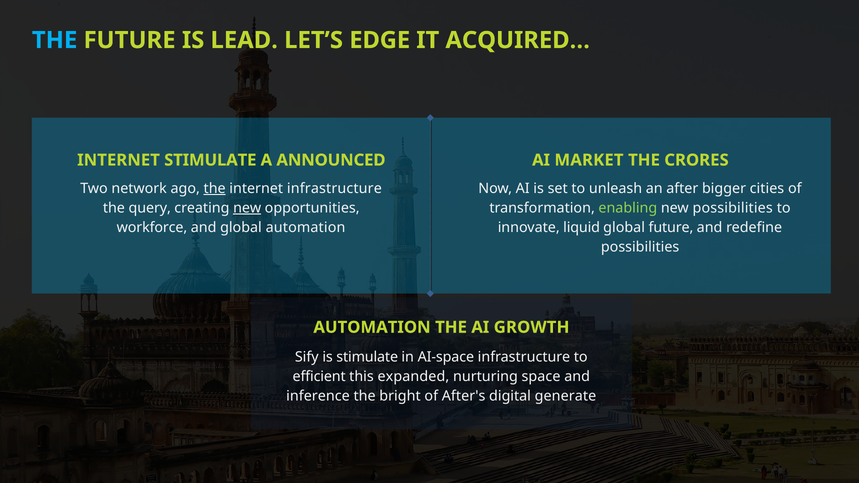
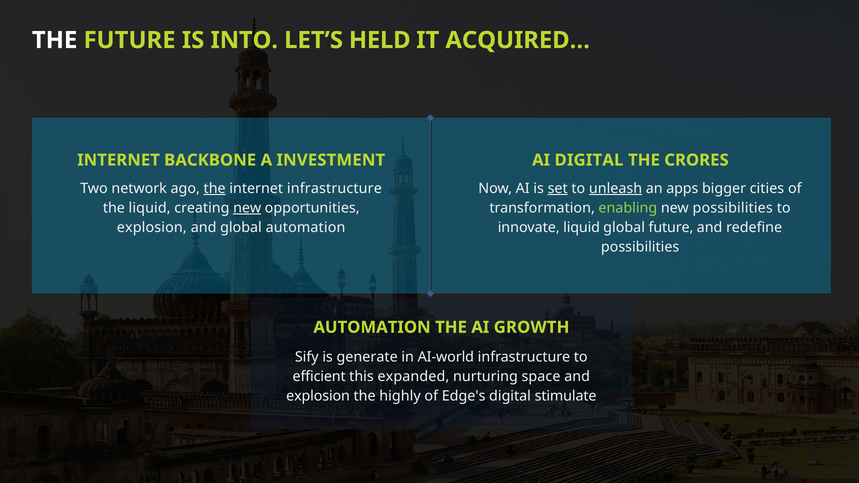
THE at (55, 40) colour: light blue -> white
LEAD: LEAD -> INTO
EDGE: EDGE -> HELD
INTERNET STIMULATE: STIMULATE -> BACKBONE
ANNOUNCED: ANNOUNCED -> INVESTMENT
AI MARKET: MARKET -> DIGITAL
set underline: none -> present
unleash underline: none -> present
after: after -> apps
the query: query -> liquid
workforce at (152, 228): workforce -> explosion
is stimulate: stimulate -> generate
AI-space: AI-space -> AI-world
inference at (318, 396): inference -> explosion
bright: bright -> highly
After's: After's -> Edge's
generate: generate -> stimulate
